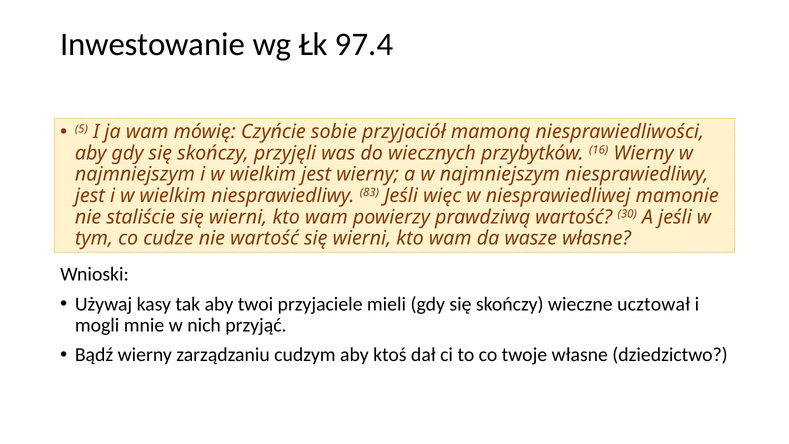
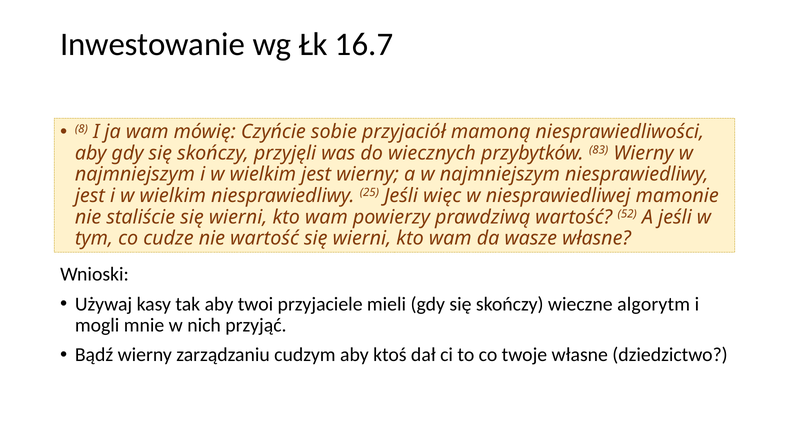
97.4: 97.4 -> 16.7
5: 5 -> 8
16: 16 -> 83
83: 83 -> 25
30: 30 -> 52
ucztował: ucztował -> algorytm
